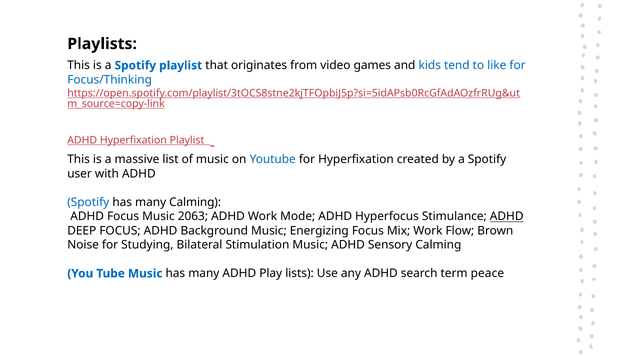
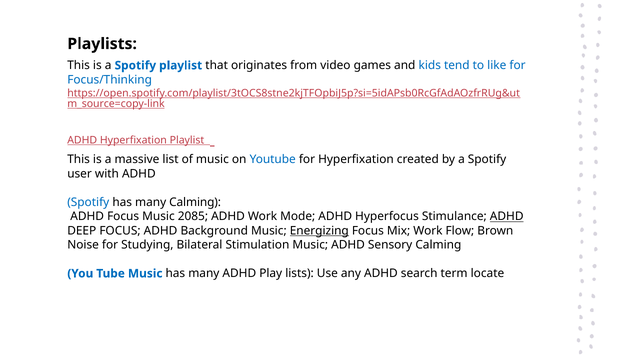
2063: 2063 -> 2085
Energizing underline: none -> present
peace: peace -> locate
